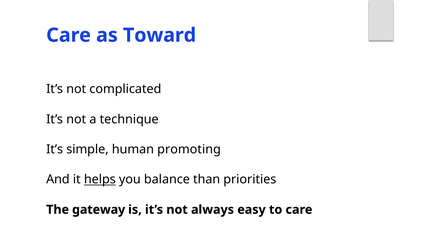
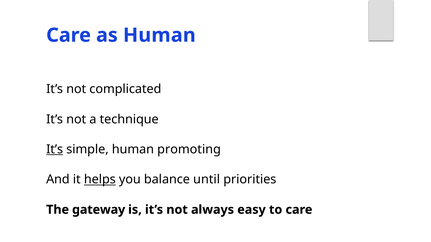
as Toward: Toward -> Human
It’s at (55, 150) underline: none -> present
than: than -> until
